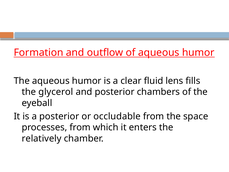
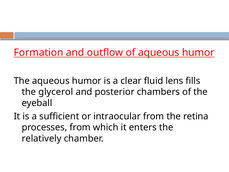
a posterior: posterior -> sufficient
occludable: occludable -> intraocular
space: space -> retina
